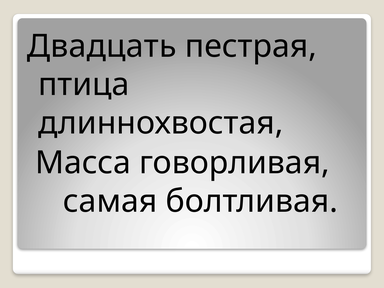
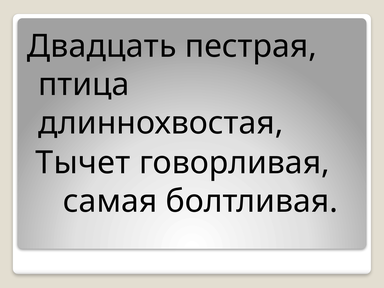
Масса: Масса -> Тычет
